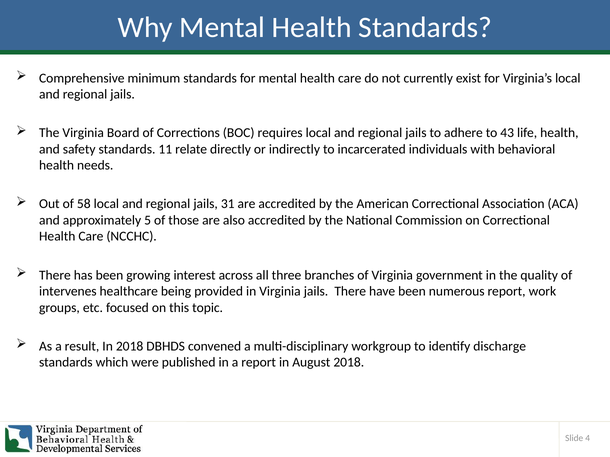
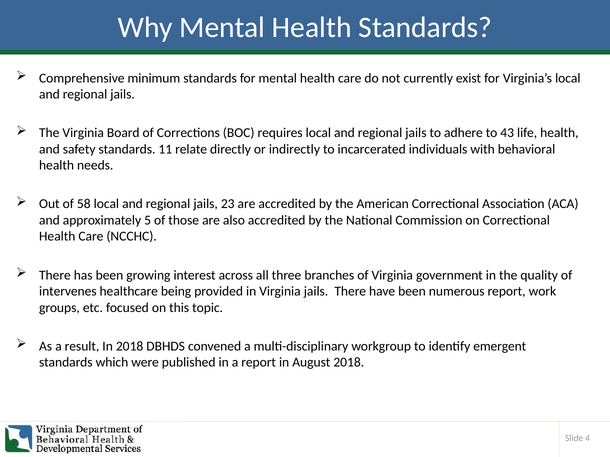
31: 31 -> 23
discharge: discharge -> emergent
